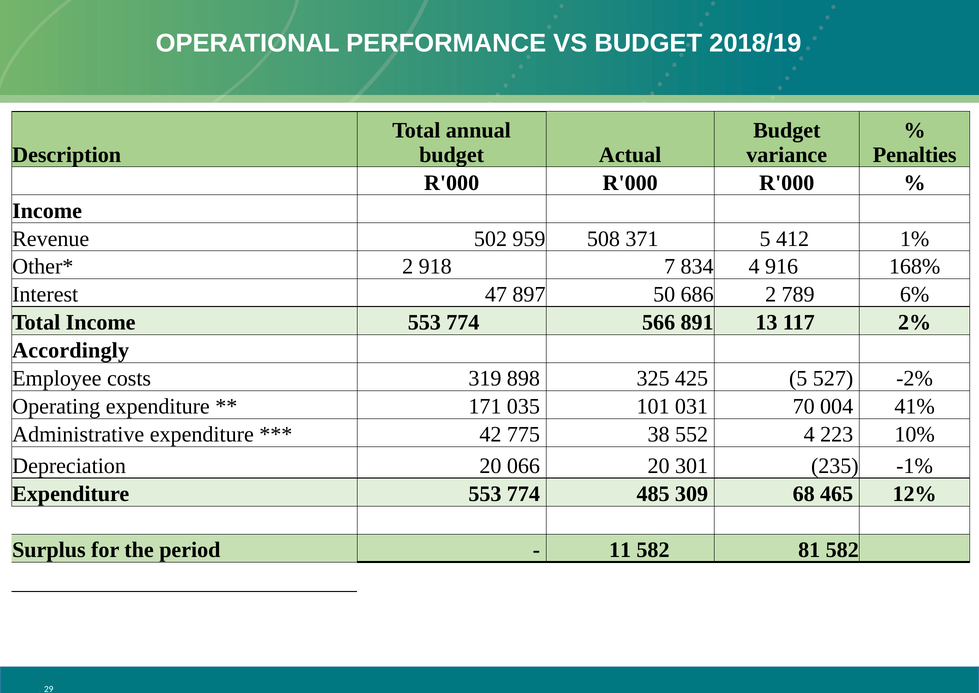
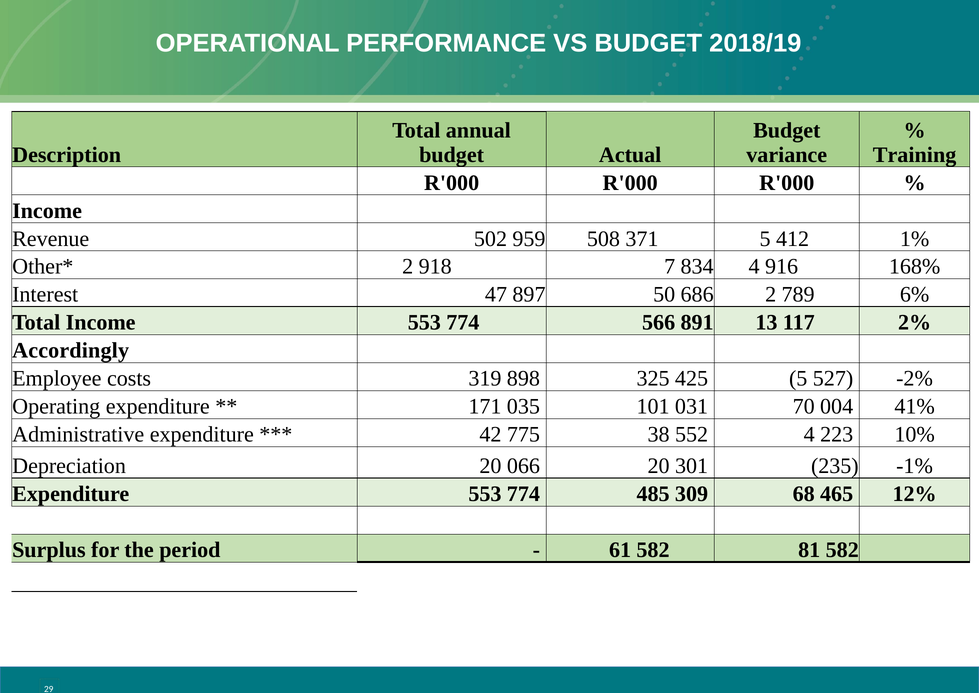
Penalties: Penalties -> Training
11: 11 -> 61
